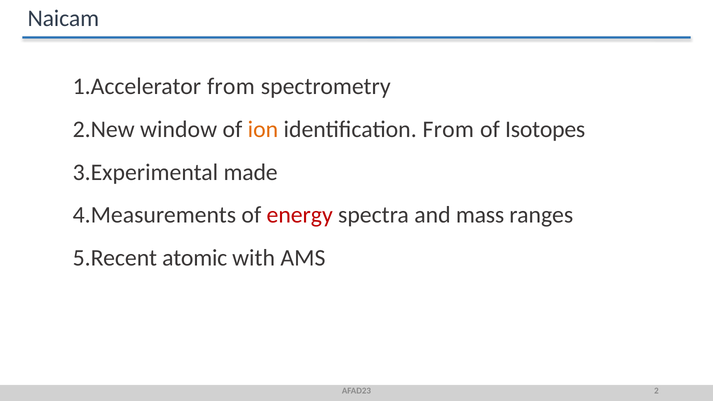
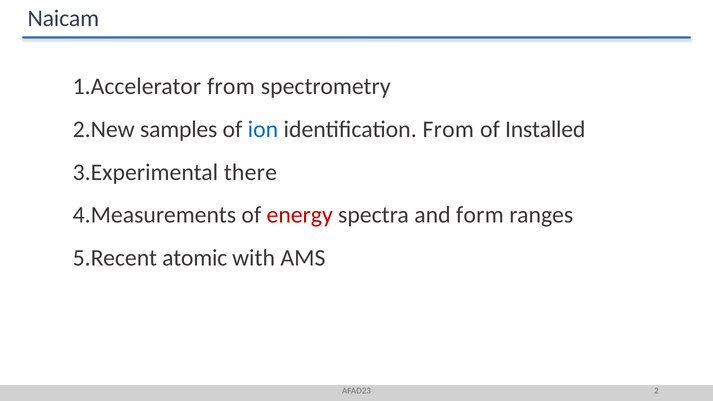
window: window -> samples
ion colour: orange -> blue
Isotopes: Isotopes -> Installed
made: made -> there
mass: mass -> form
